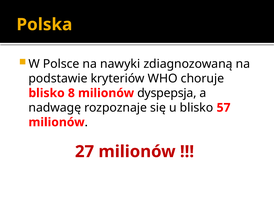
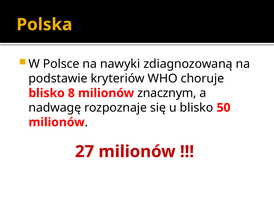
dyspepsja: dyspepsja -> znacznym
57: 57 -> 50
